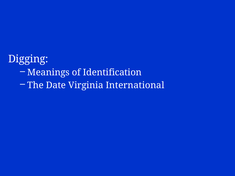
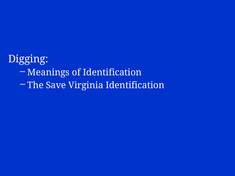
Date: Date -> Save
Virginia International: International -> Identification
